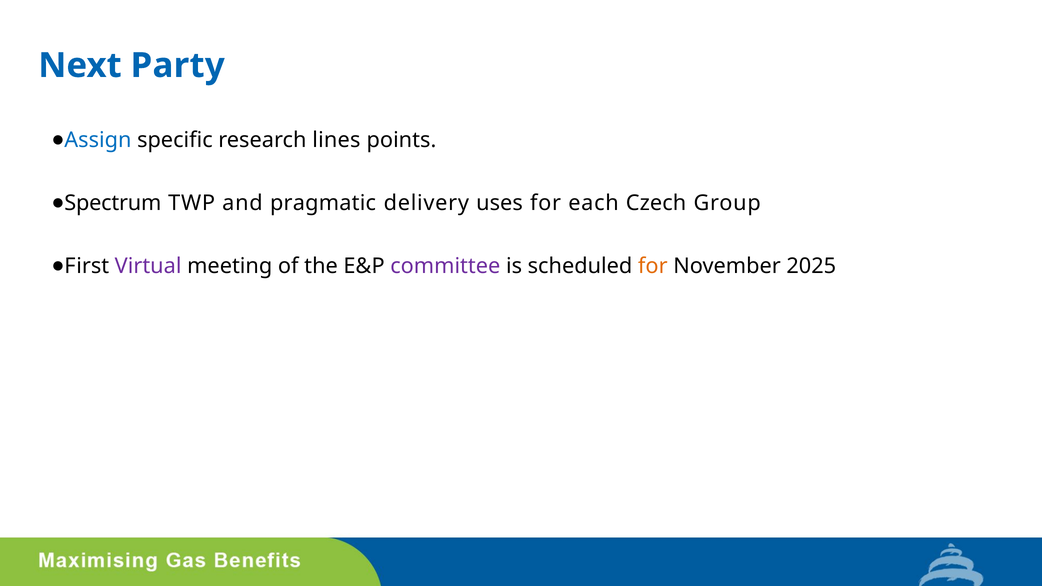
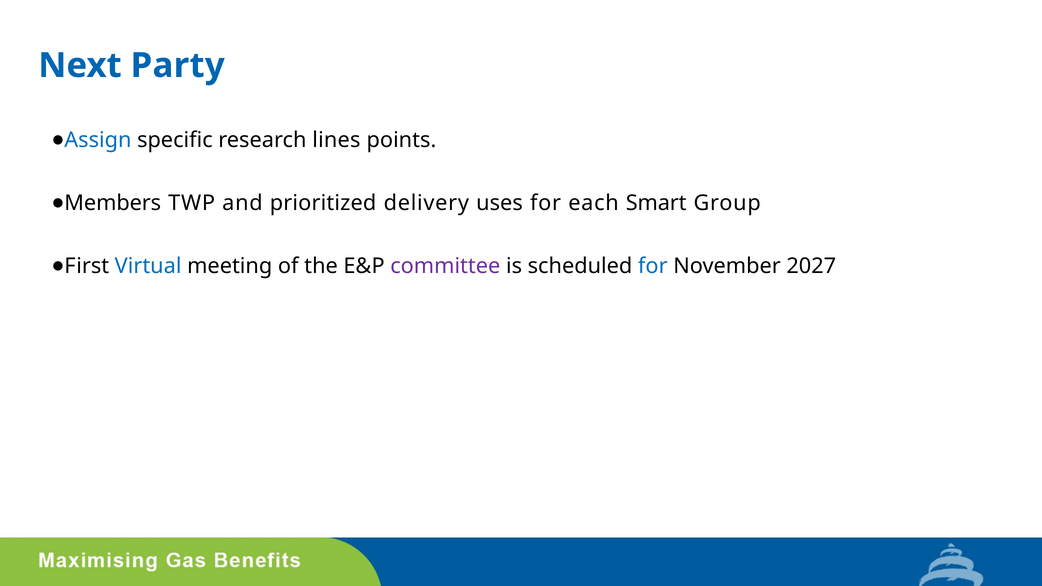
Spectrum: Spectrum -> Members
pragmatic: pragmatic -> prioritized
Czech: Czech -> Smart
Virtual colour: purple -> blue
for at (653, 266) colour: orange -> blue
2025: 2025 -> 2027
